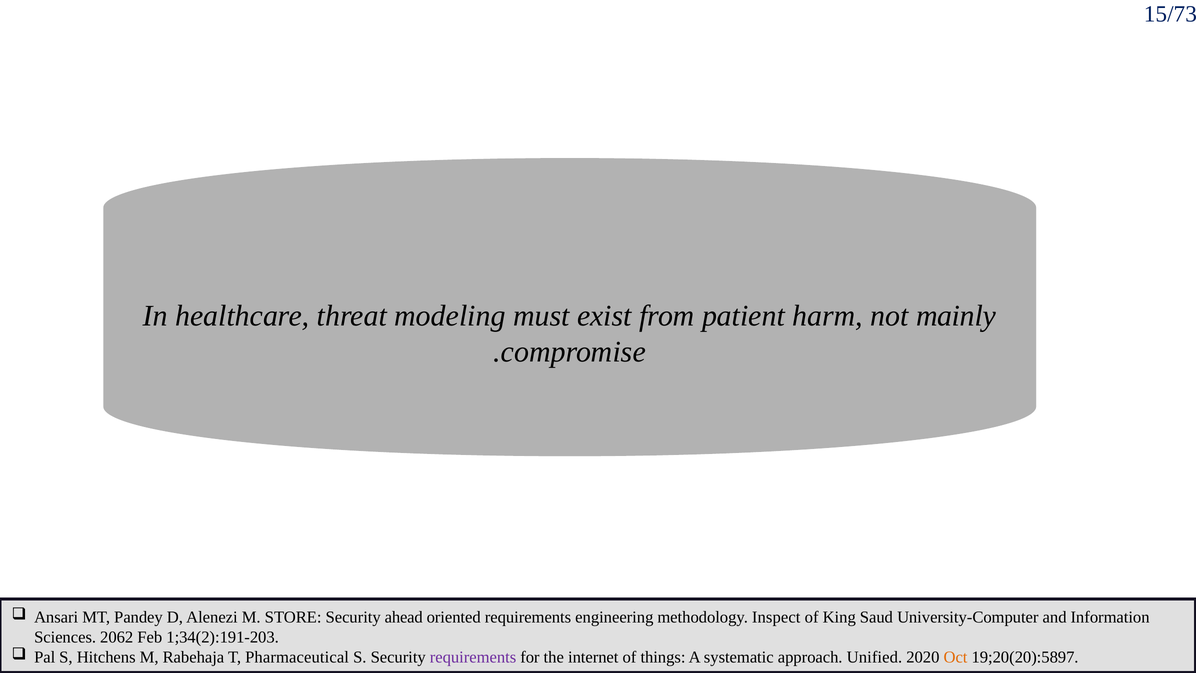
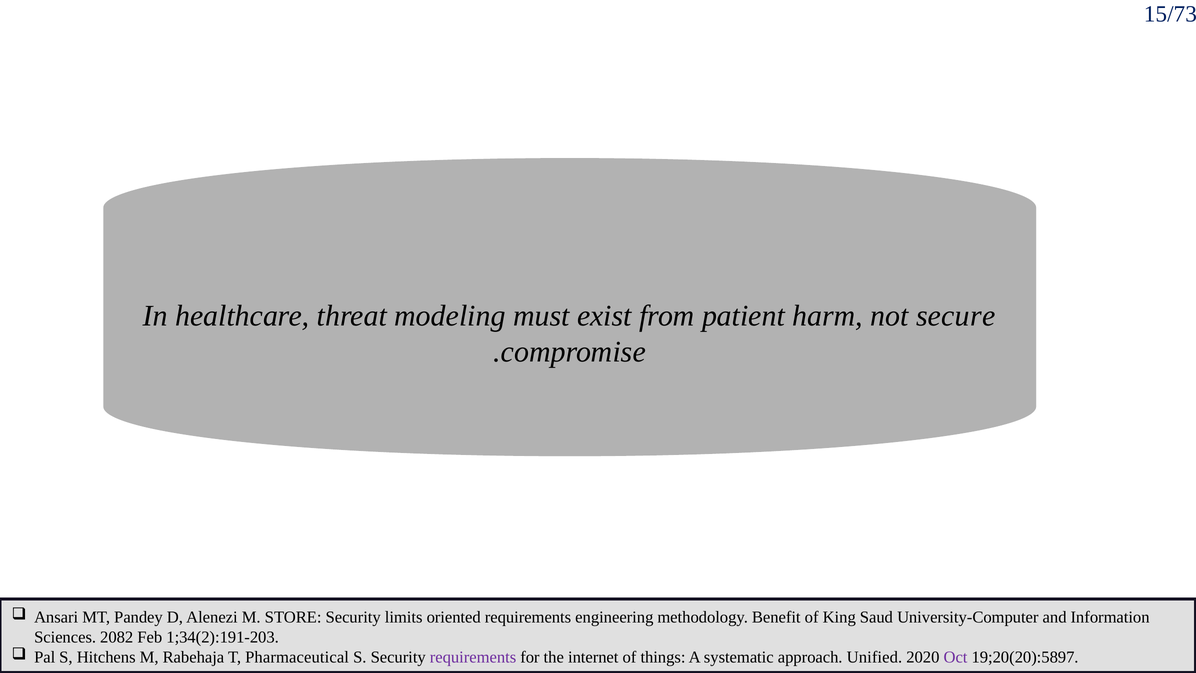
mainly: mainly -> secure
ahead: ahead -> limits
Inspect: Inspect -> Benefit
2062: 2062 -> 2082
Oct colour: orange -> purple
